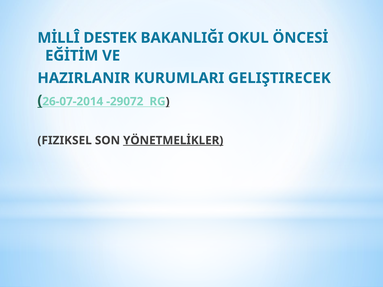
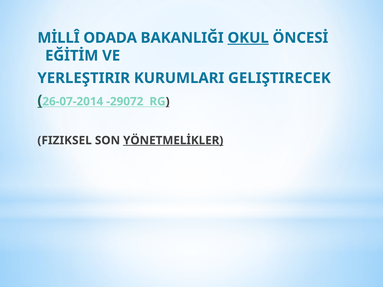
DESTEK: DESTEK -> ODADA
OKUL underline: none -> present
HAZIRLANIR: HAZIRLANIR -> YERLEŞTIRIR
